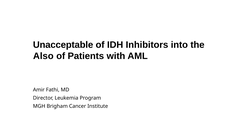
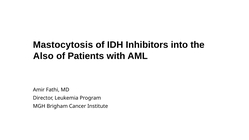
Unacceptable: Unacceptable -> Mastocytosis
